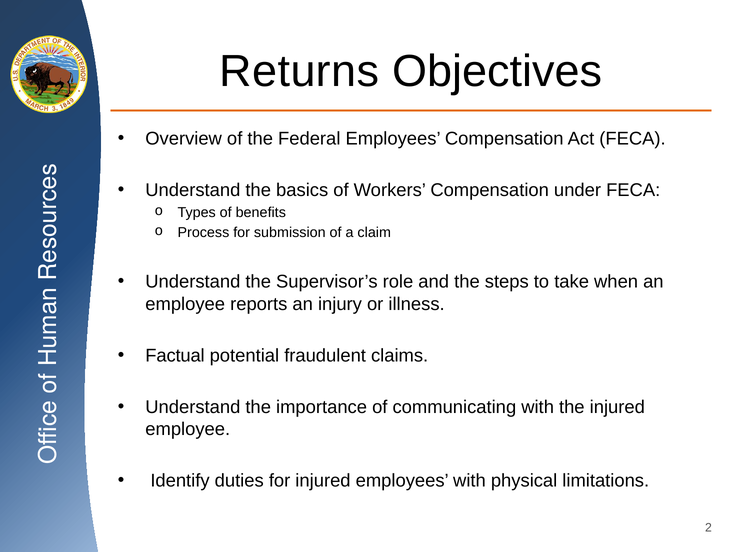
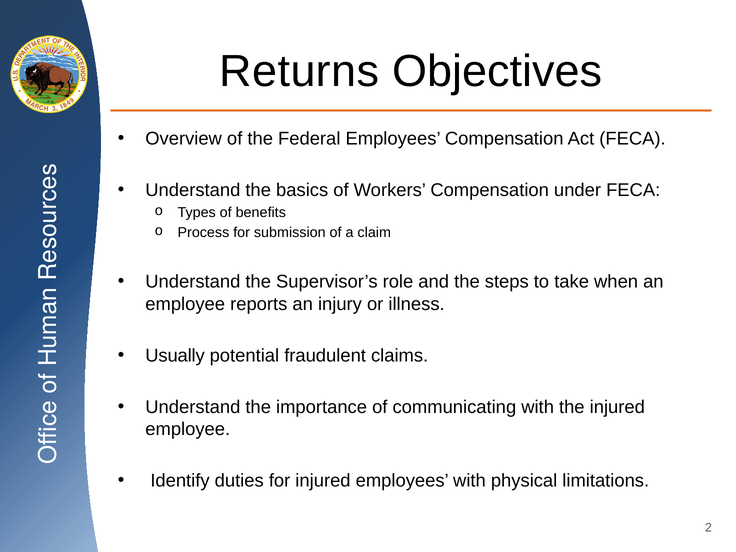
Factual: Factual -> Usually
